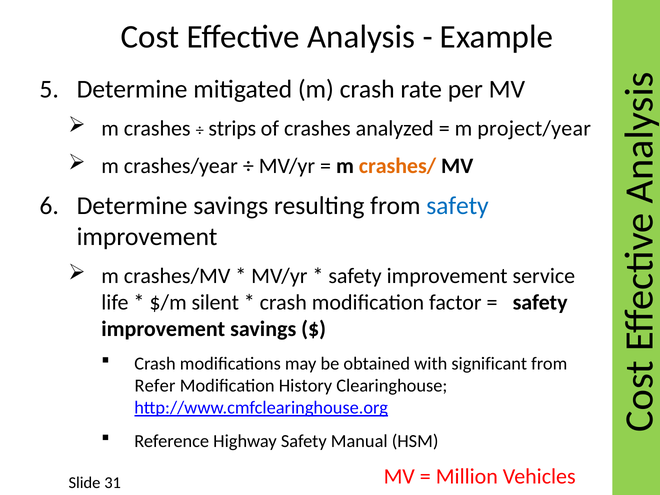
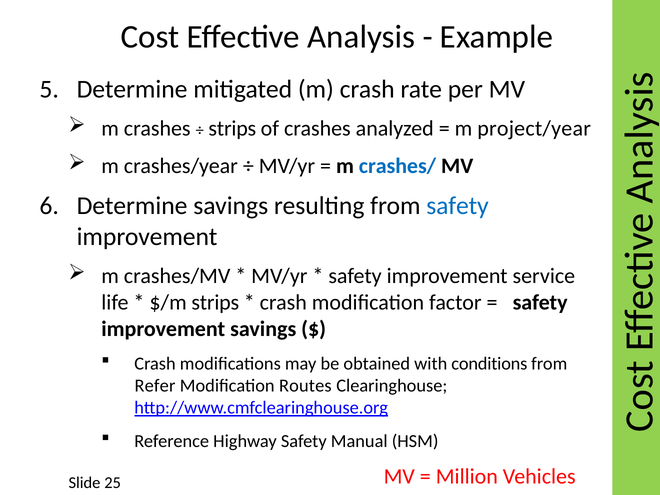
crashes/ colour: orange -> blue
$/m silent: silent -> strips
significant: significant -> conditions
History: History -> Routes
31: 31 -> 25
